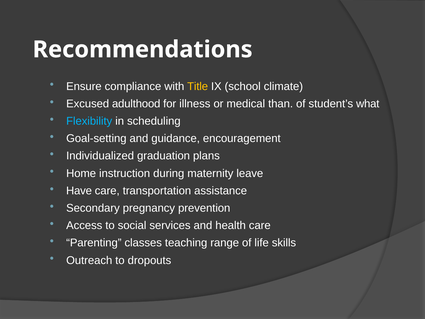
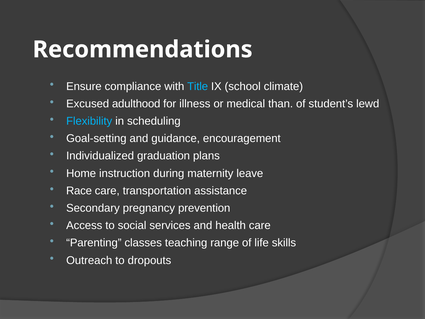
Title colour: yellow -> light blue
what: what -> lewd
Have: Have -> Race
